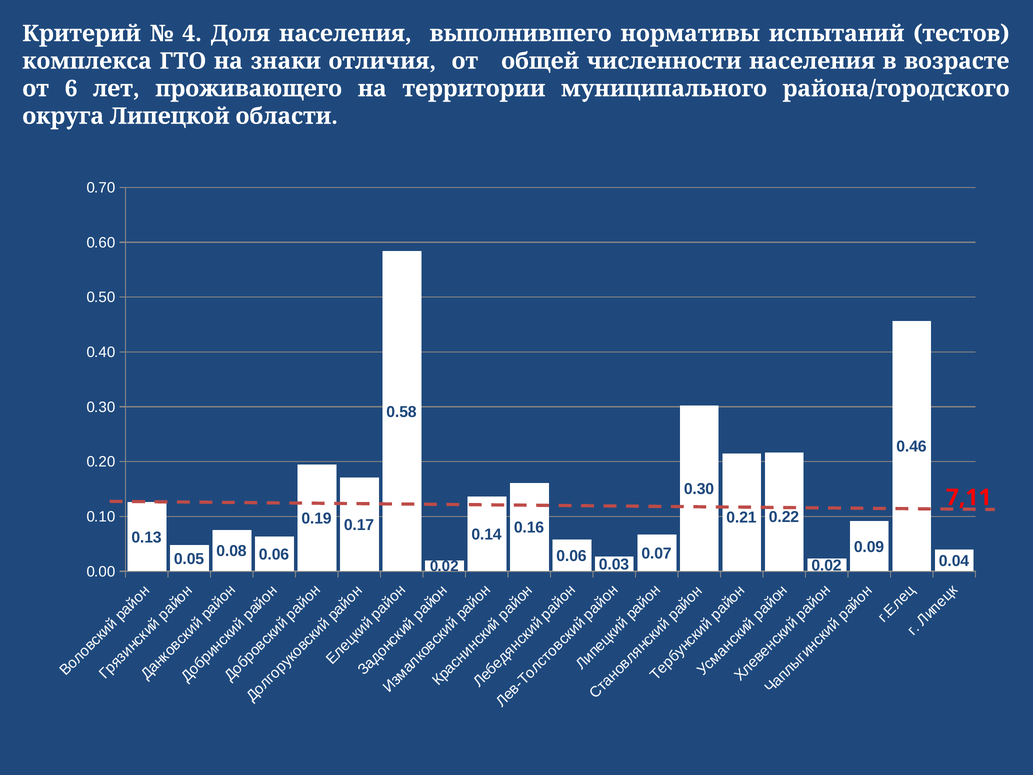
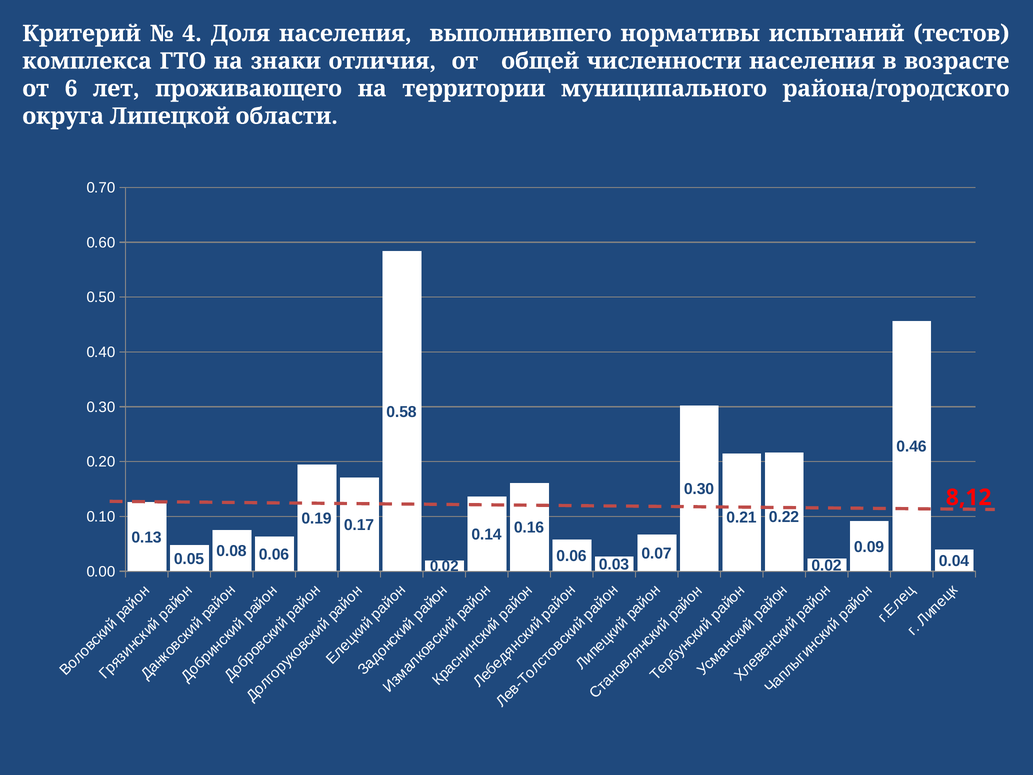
7,11: 7,11 -> 8,12
